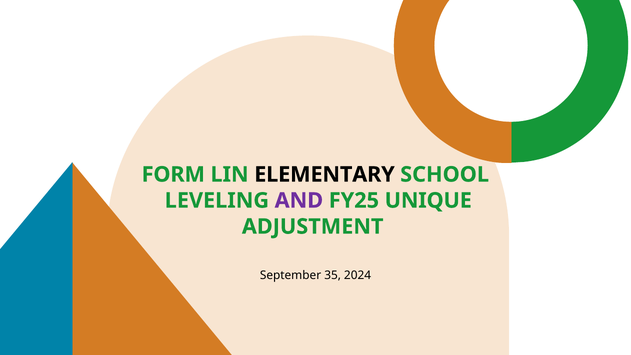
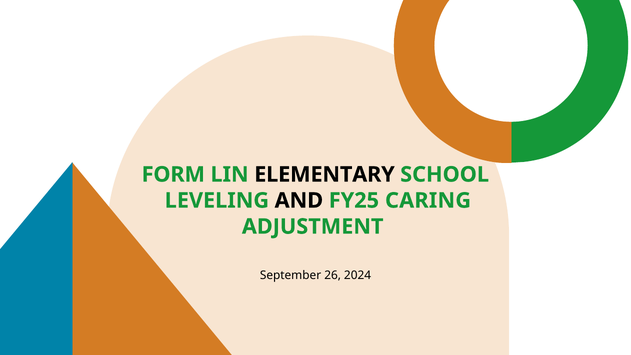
AND colour: purple -> black
UNIQUE: UNIQUE -> CARING
35: 35 -> 26
